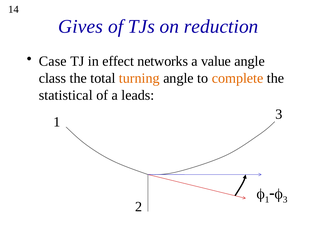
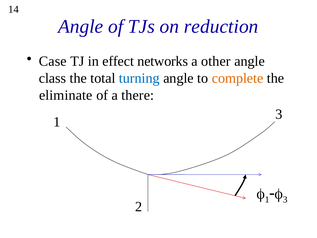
Gives at (81, 26): Gives -> Angle
value: value -> other
turning colour: orange -> blue
statistical: statistical -> eliminate
leads: leads -> there
